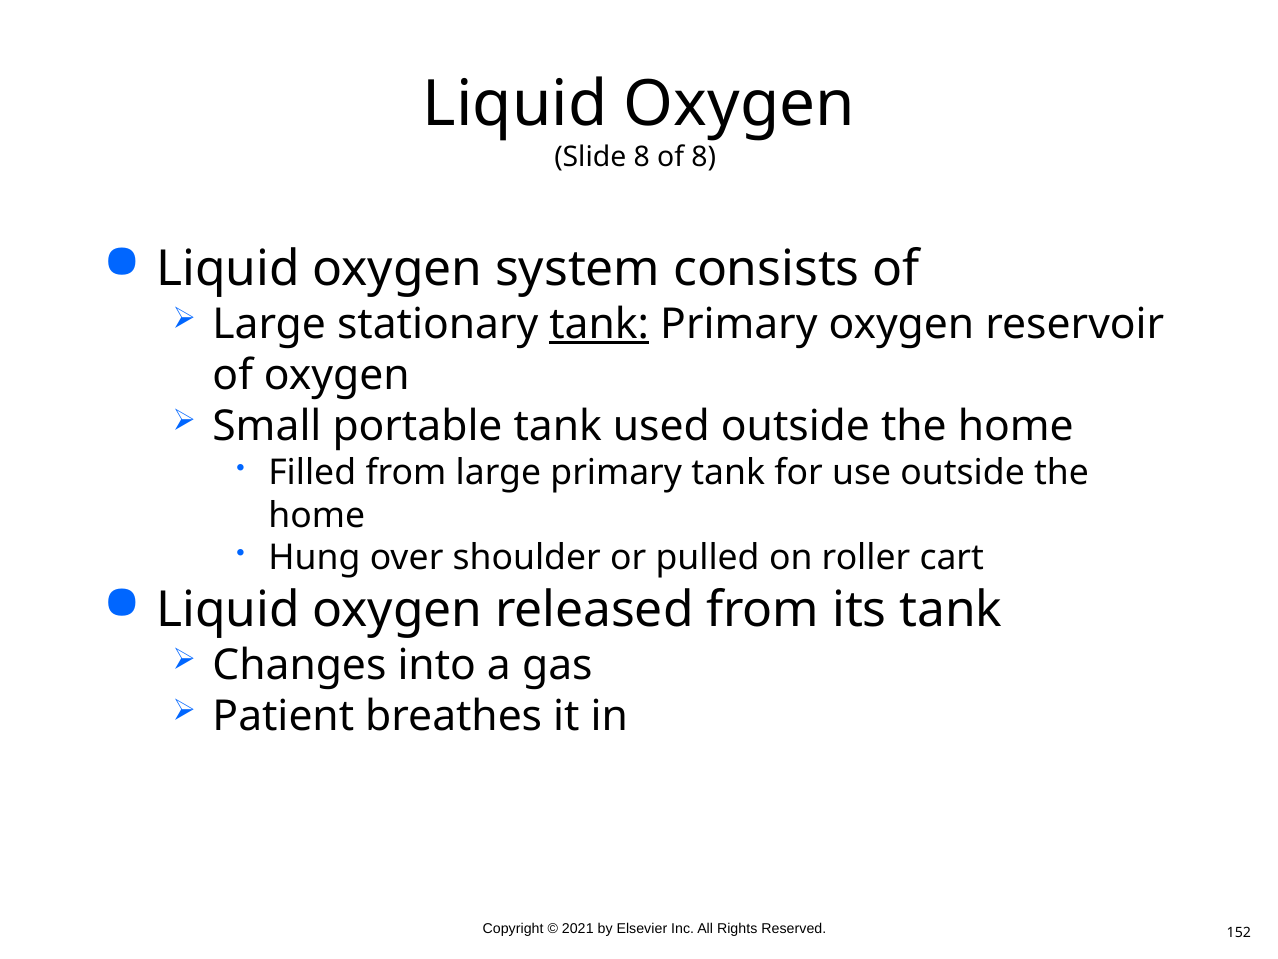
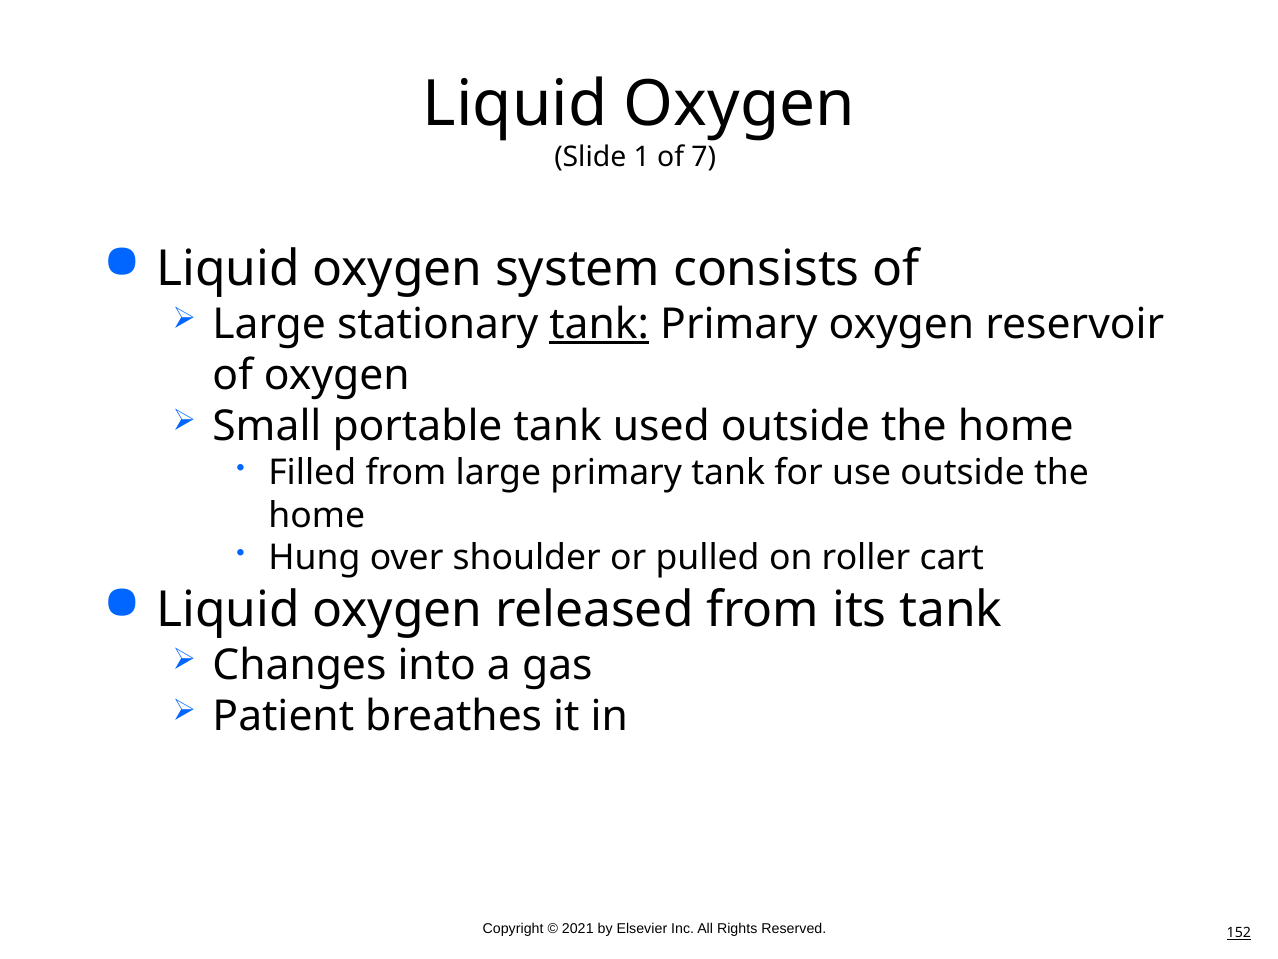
Slide 8: 8 -> 1
of 8: 8 -> 7
152 underline: none -> present
